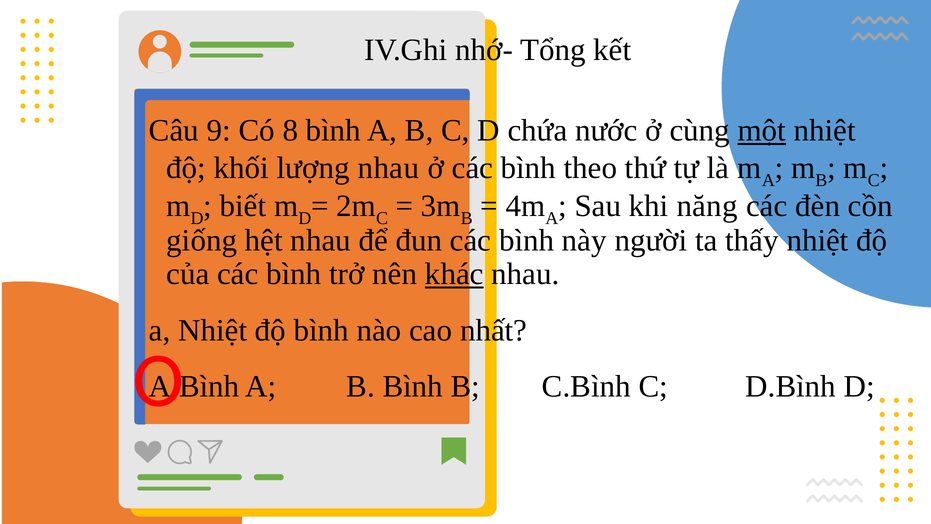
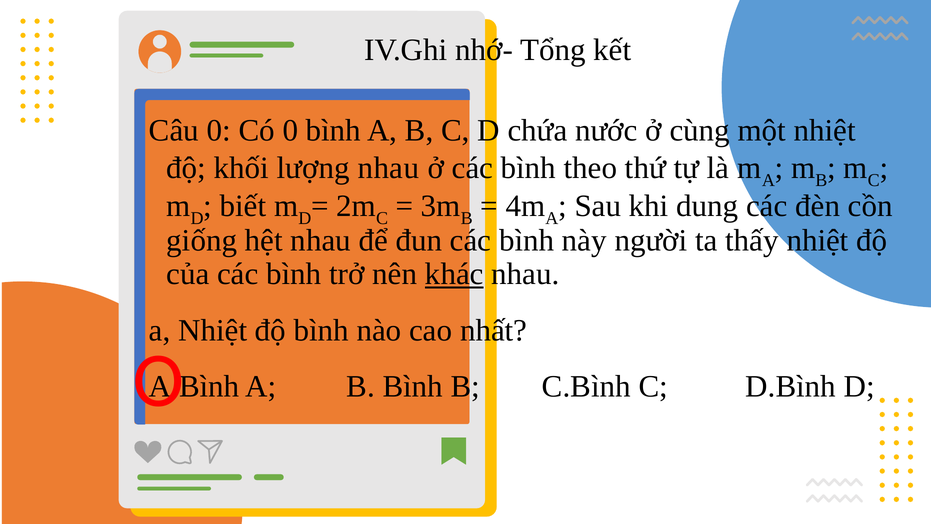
Câu 9: 9 -> 0
Có 8: 8 -> 0
một underline: present -> none
năng: năng -> dung
